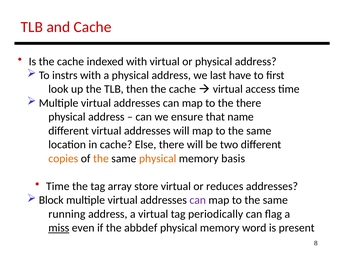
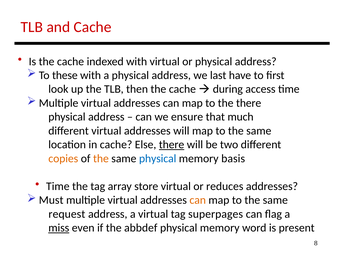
instrs: instrs -> these
virtual at (228, 89): virtual -> during
name: name -> much
there at (172, 145) underline: none -> present
physical at (158, 159) colour: orange -> blue
Block: Block -> Must
can at (198, 200) colour: purple -> orange
running: running -> request
periodically: periodically -> superpages
